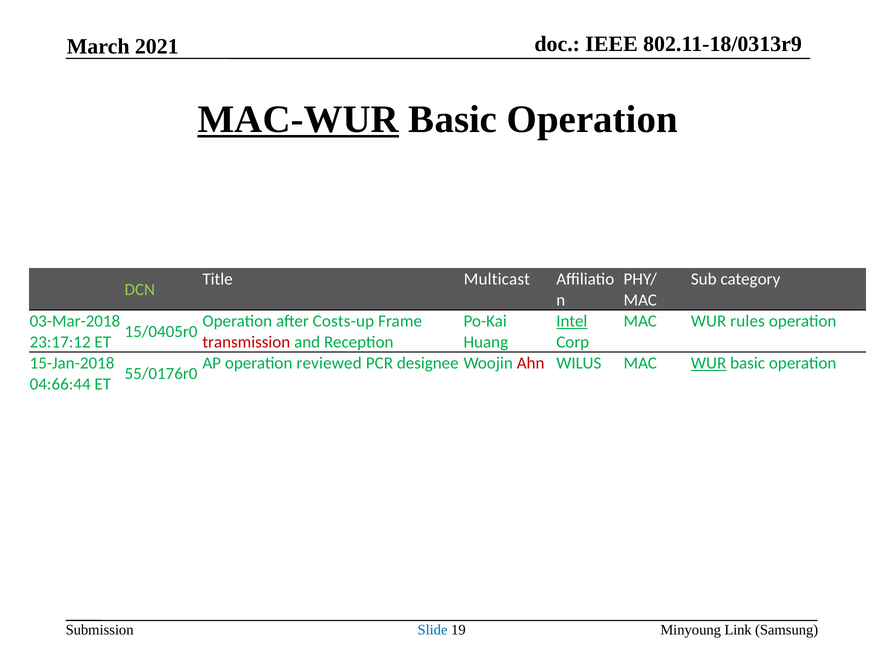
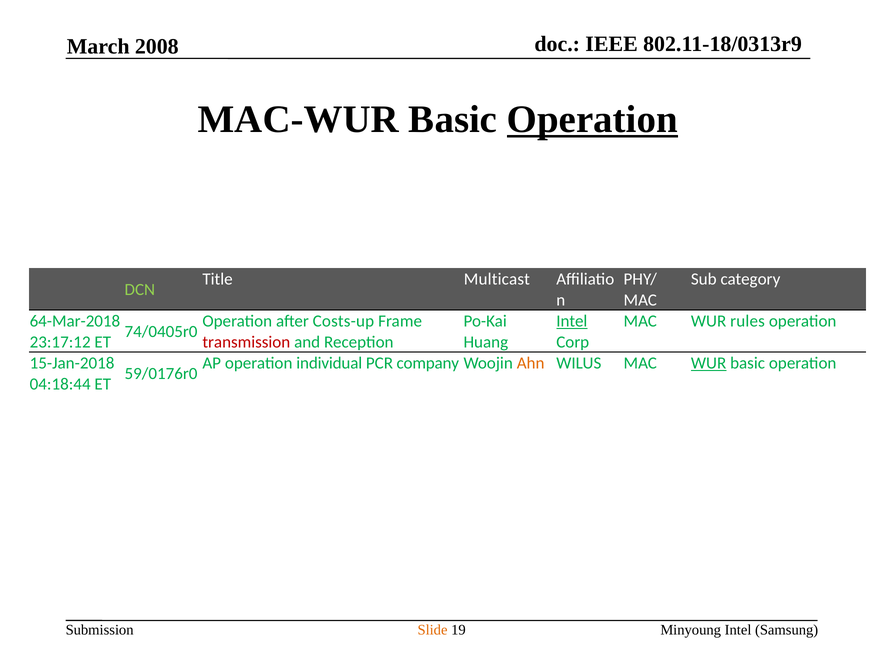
2021: 2021 -> 2008
MAC-WUR underline: present -> none
Operation at (592, 119) underline: none -> present
03-Mar-2018: 03-Mar-2018 -> 64-Mar-2018
15/0405r0: 15/0405r0 -> 74/0405r0
reviewed: reviewed -> individual
designee: designee -> company
Ahn colour: red -> orange
55/0176r0: 55/0176r0 -> 59/0176r0
04:66:44: 04:66:44 -> 04:18:44
Slide colour: blue -> orange
Minyoung Link: Link -> Intel
